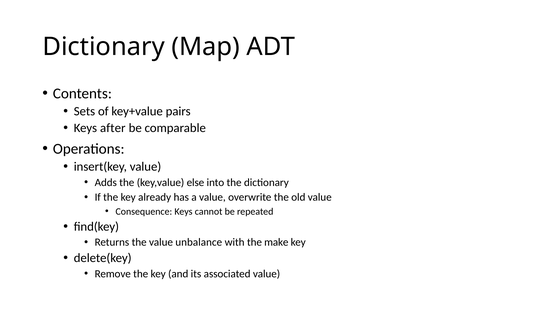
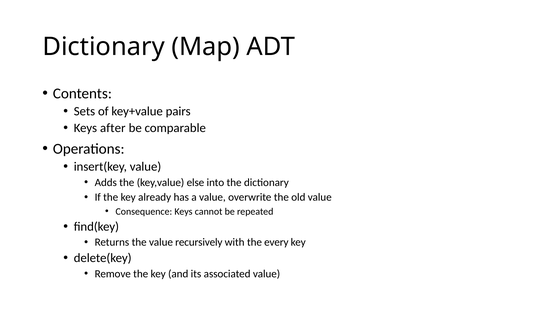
unbalance: unbalance -> recursively
make: make -> every
